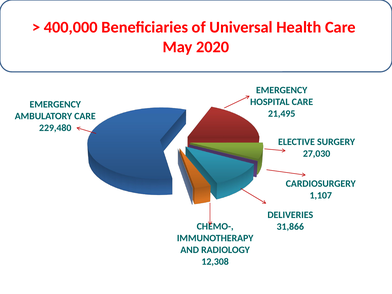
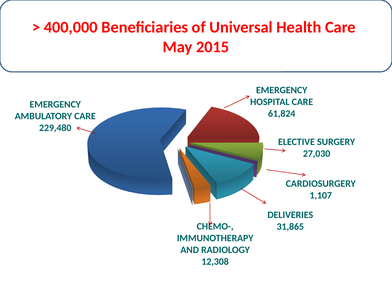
2020: 2020 -> 2015
21,495: 21,495 -> 61,824
31,866: 31,866 -> 31,865
